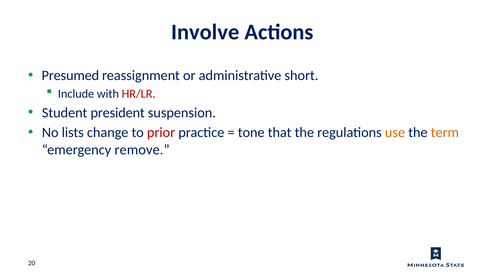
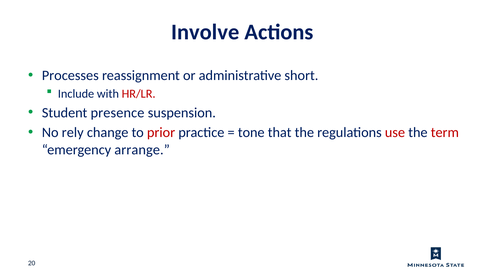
Presumed: Presumed -> Processes
president: president -> presence
lists: lists -> rely
use colour: orange -> red
term colour: orange -> red
remove: remove -> arrange
